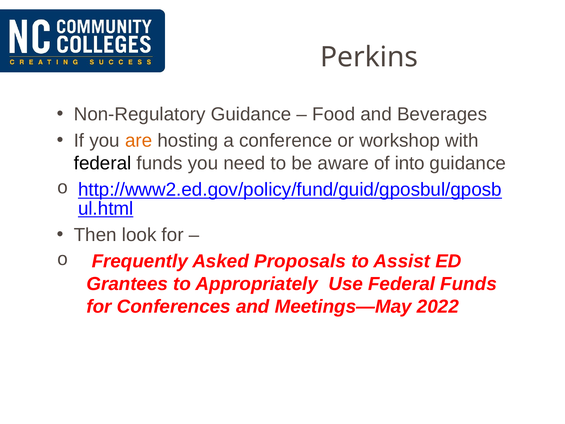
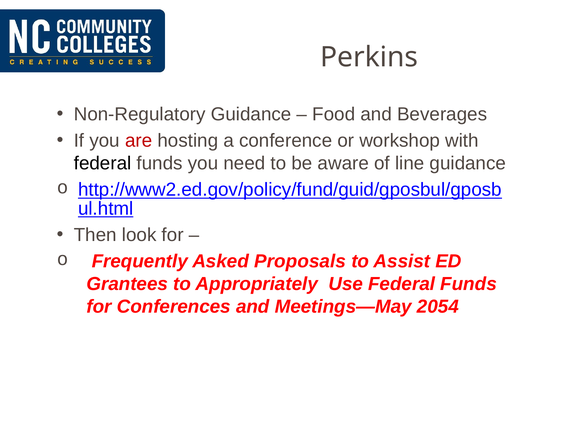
are colour: orange -> red
into: into -> line
2022: 2022 -> 2054
